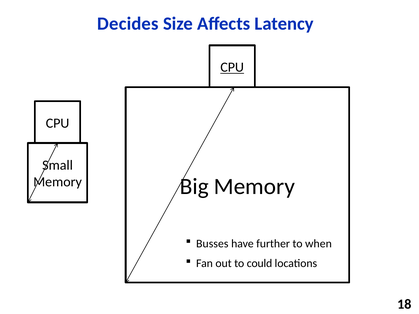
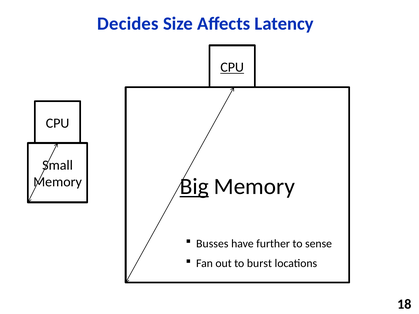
Big underline: none -> present
when: when -> sense
could: could -> burst
